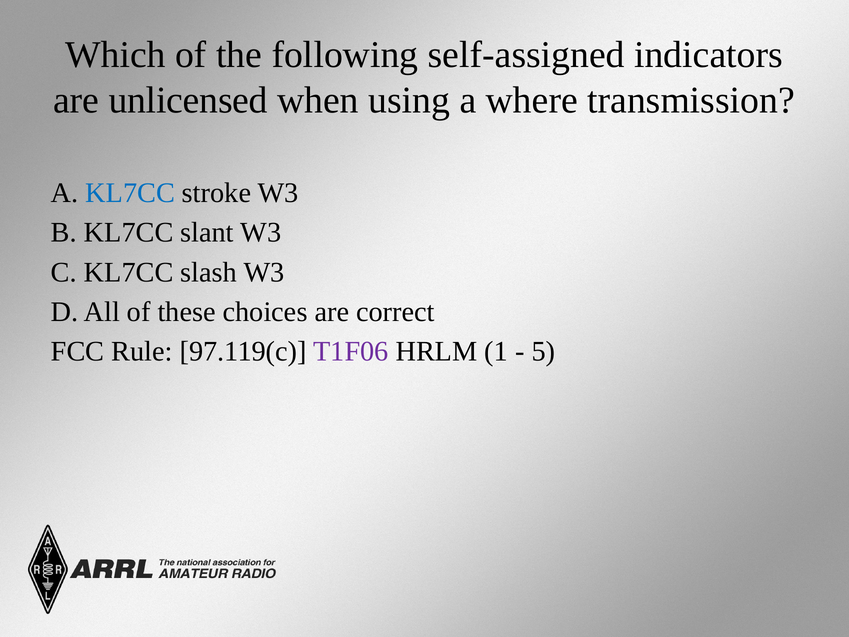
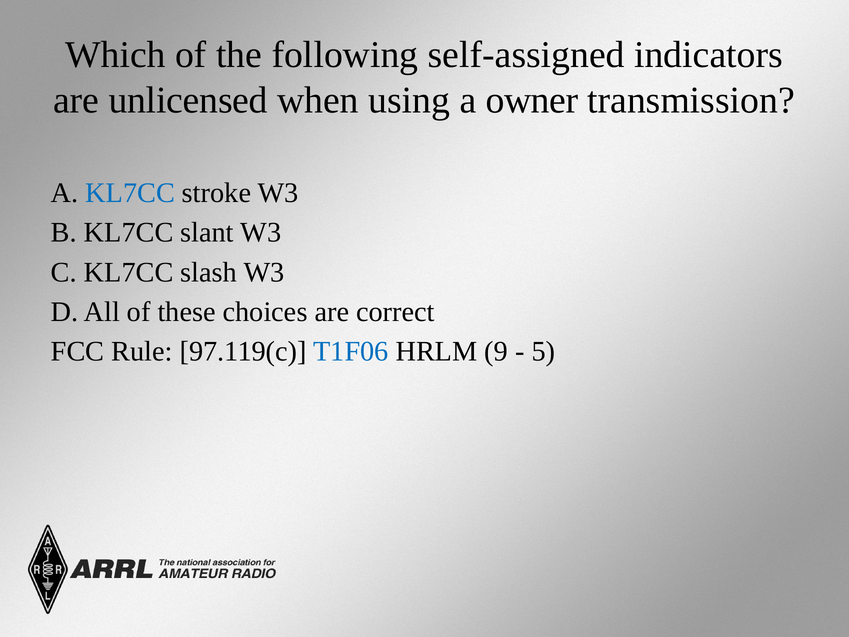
where: where -> owner
T1F06 colour: purple -> blue
1: 1 -> 9
